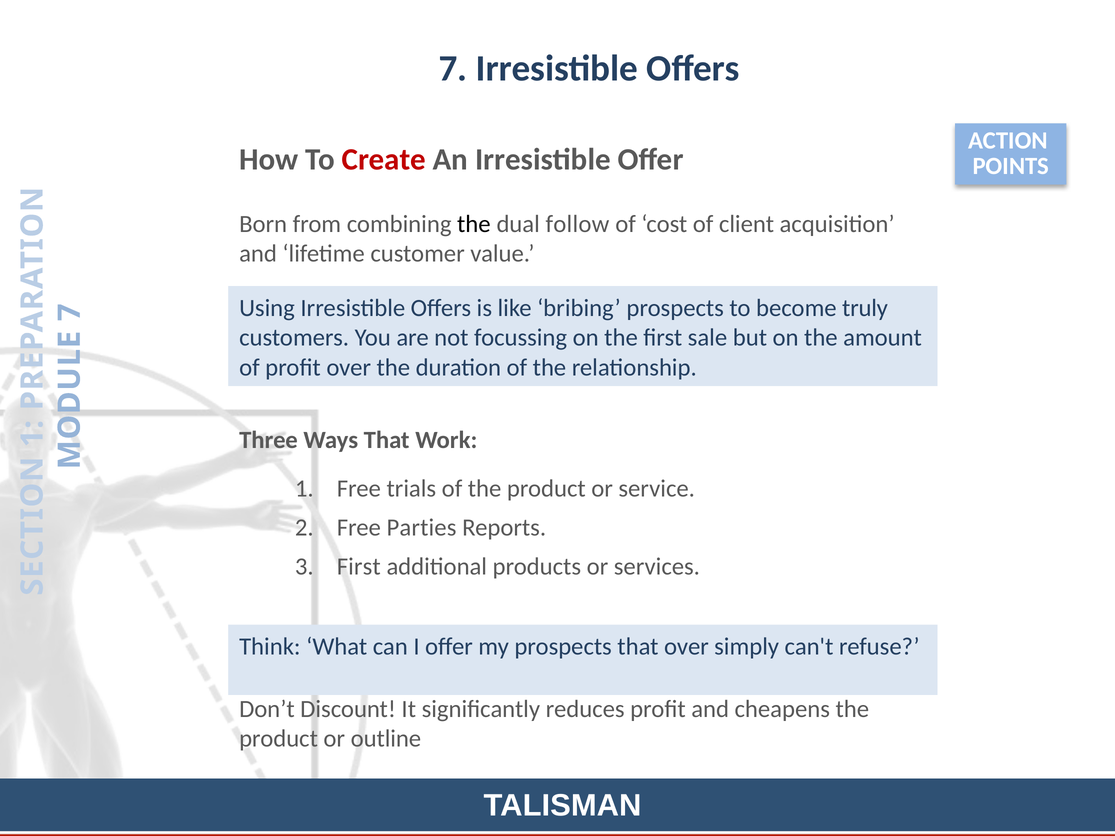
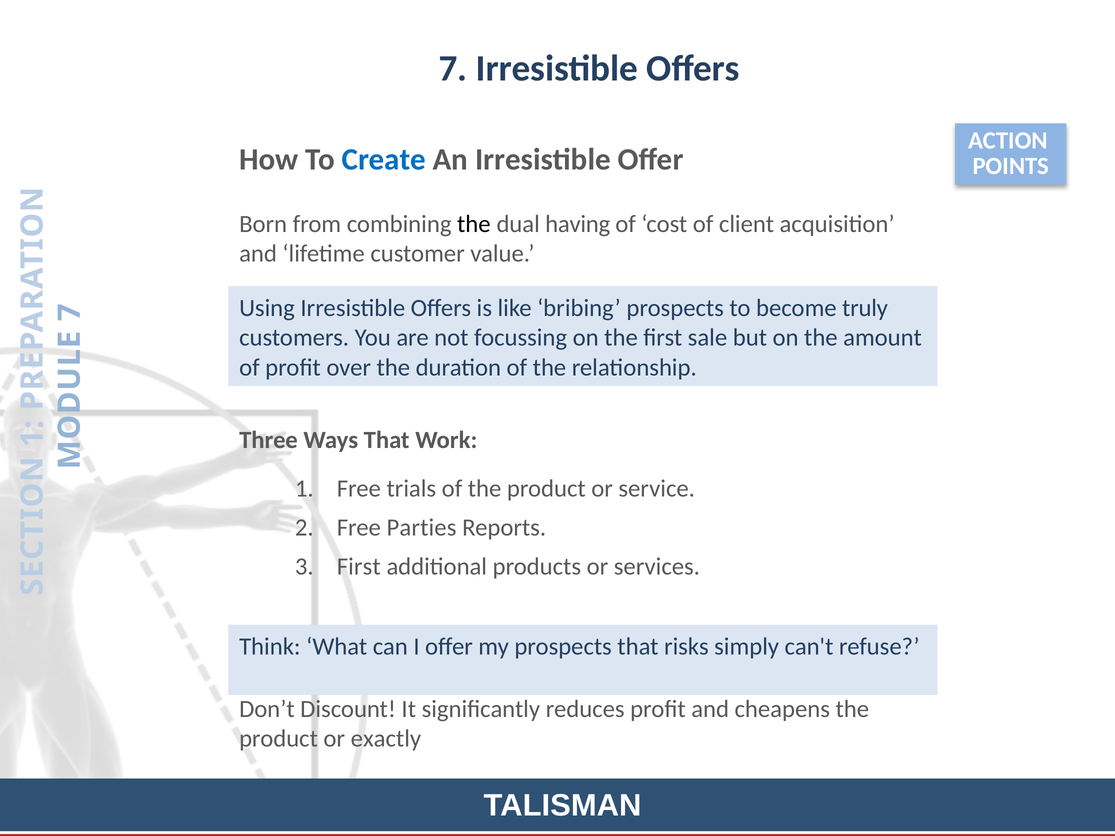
Create colour: red -> blue
follow: follow -> having
that over: over -> risks
outline: outline -> exactly
